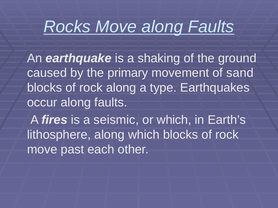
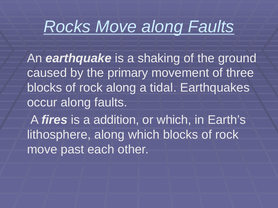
sand: sand -> three
type: type -> tidal
seismic: seismic -> addition
